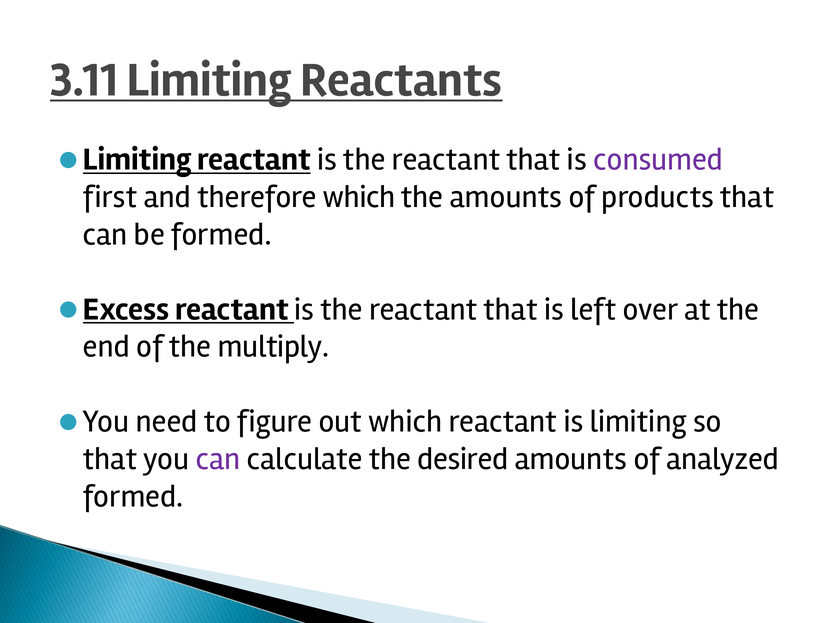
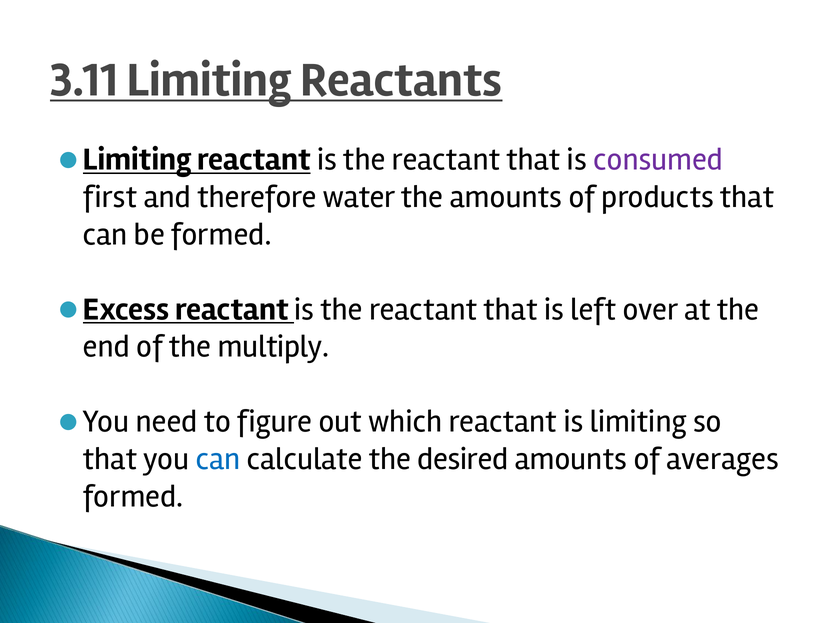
therefore which: which -> water
can at (218, 459) colour: purple -> blue
analyzed: analyzed -> averages
